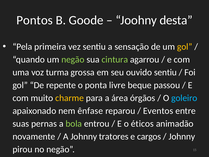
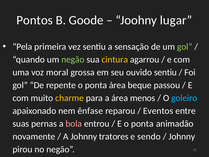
desta: desta -> lugar
gol at (185, 47) colour: yellow -> light green
cintura colour: light green -> yellow
turma: turma -> moral
ponta livre: livre -> área
órgãos: órgãos -> menos
bola colour: light green -> pink
E o éticos: éticos -> ponta
cargos: cargos -> sendo
